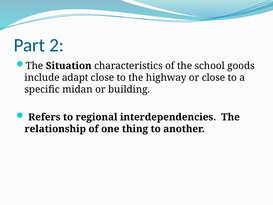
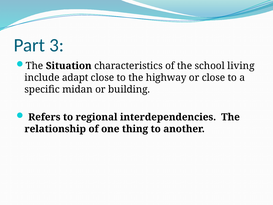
2: 2 -> 3
goods: goods -> living
